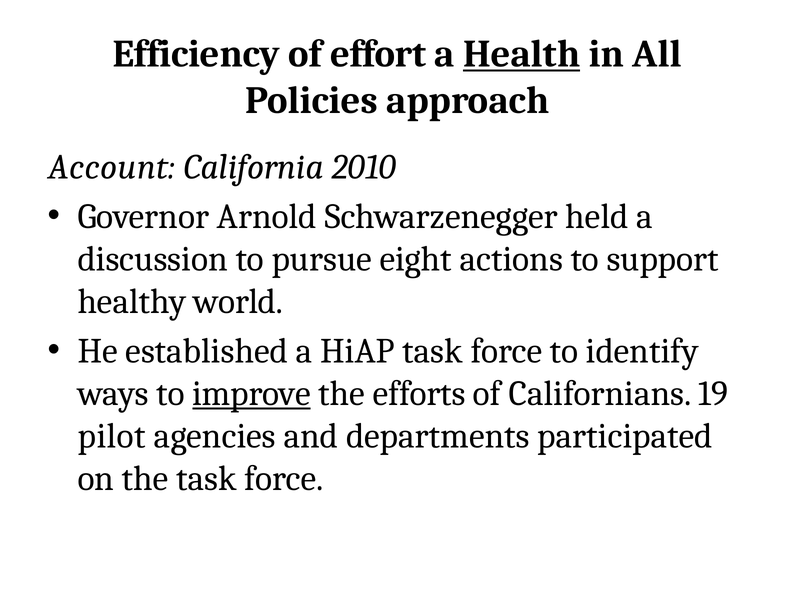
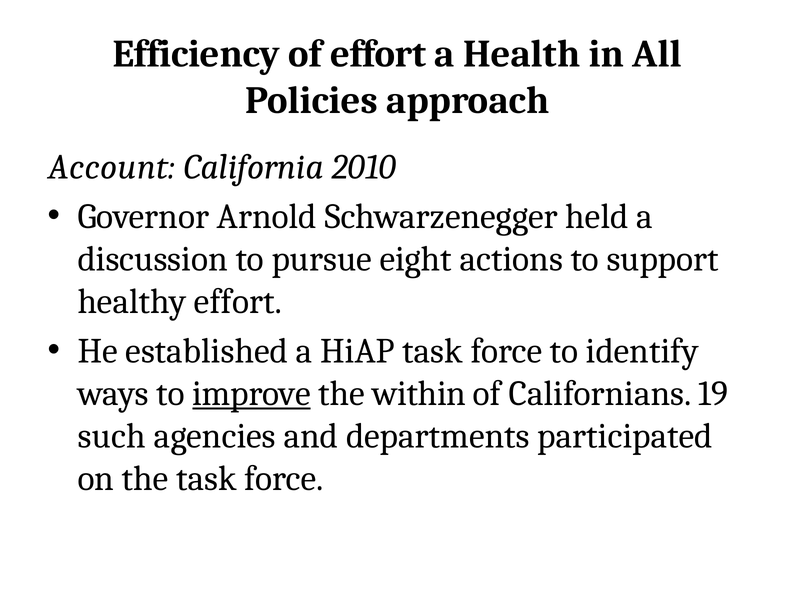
Health underline: present -> none
healthy world: world -> effort
efforts: efforts -> within
pilot: pilot -> such
